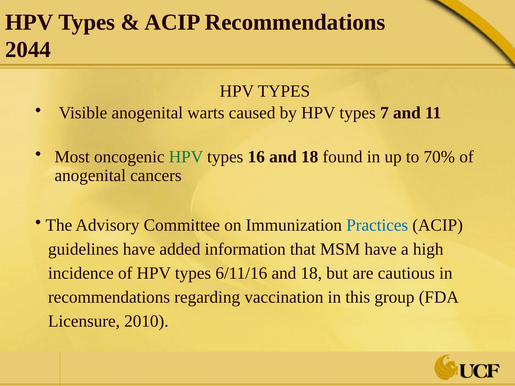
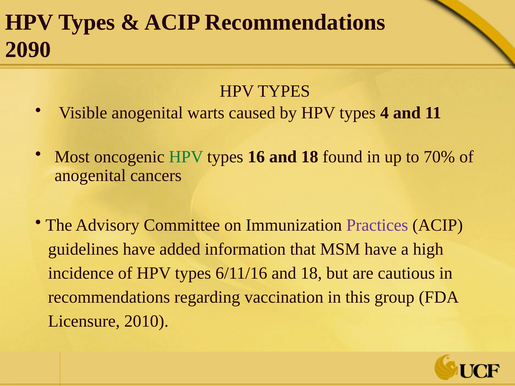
2044: 2044 -> 2090
7: 7 -> 4
Practices colour: blue -> purple
